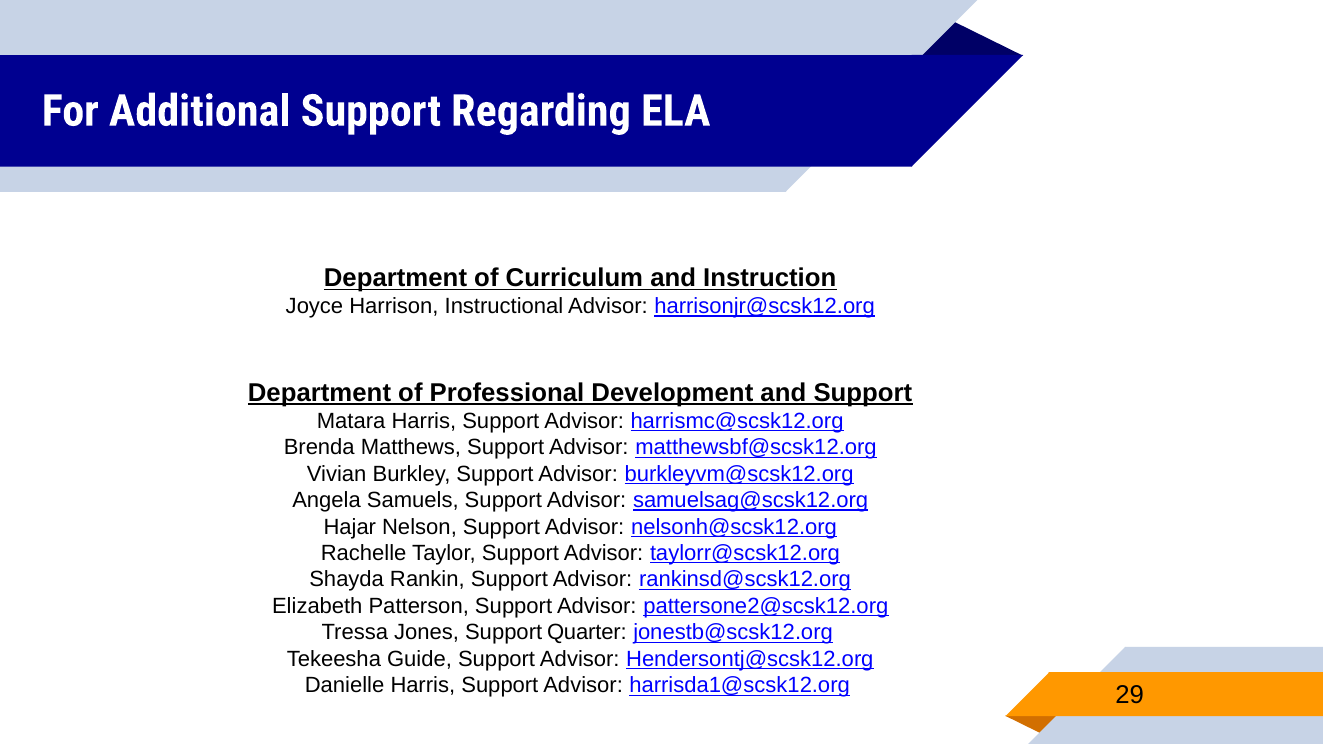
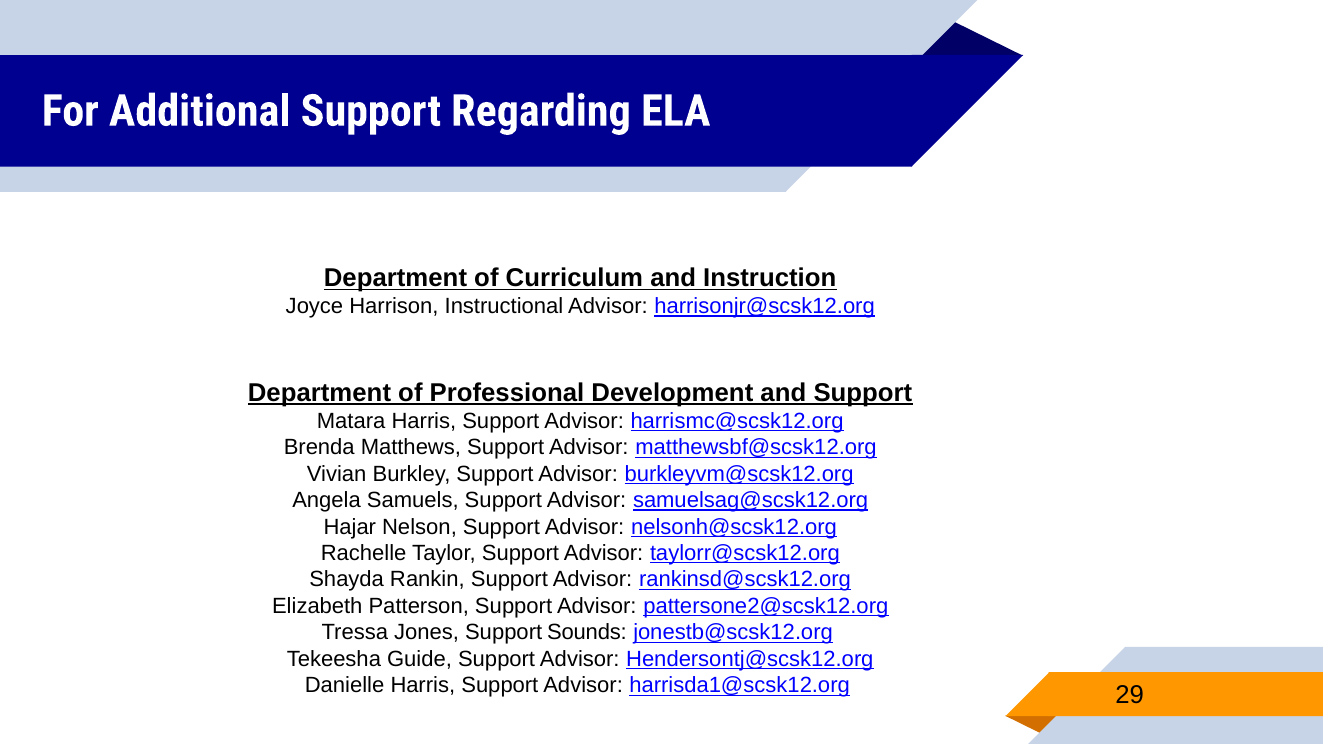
Quarter: Quarter -> Sounds
